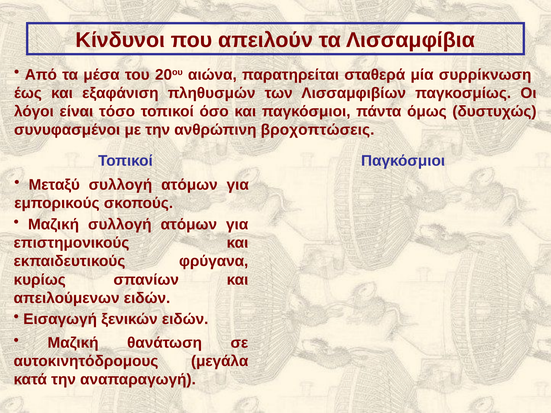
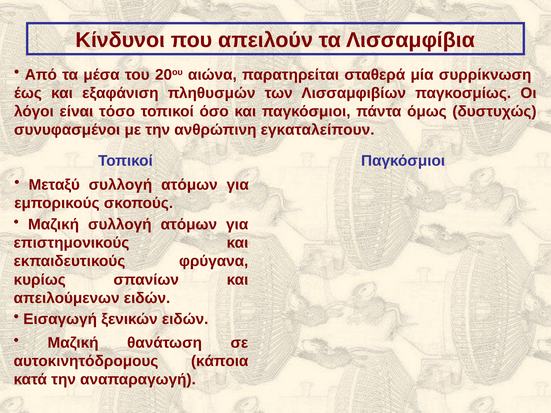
βροχοπτώσεις: βροχοπτώσεις -> εγκαταλείπουν
μεγάλα: μεγάλα -> κάποια
